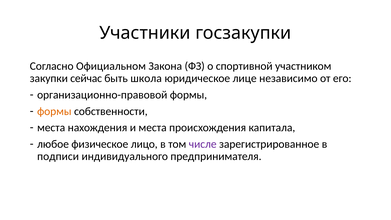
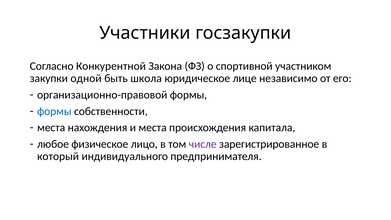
Официальном: Официальном -> Конкурентной
сейчас: сейчас -> одной
формы at (54, 111) colour: orange -> blue
подписи: подписи -> который
